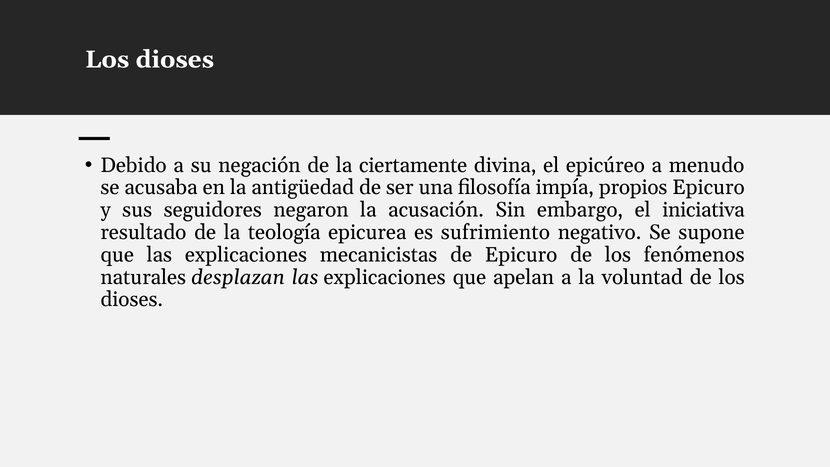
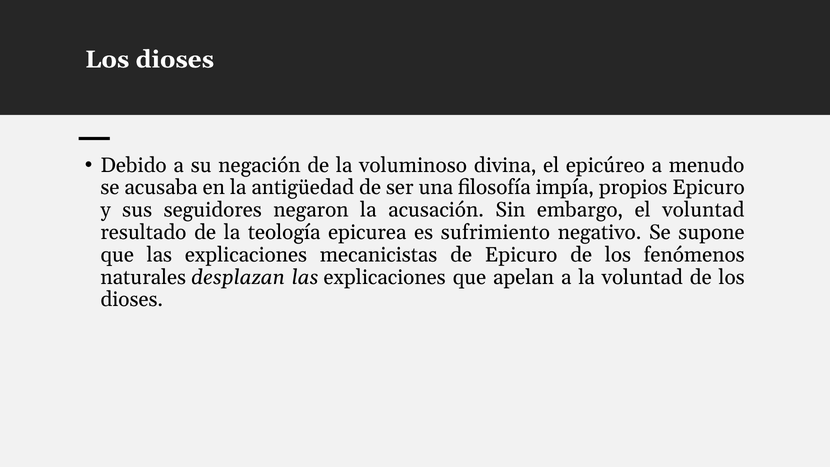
ciertamente: ciertamente -> voluminoso
el iniciativa: iniciativa -> voluntad
